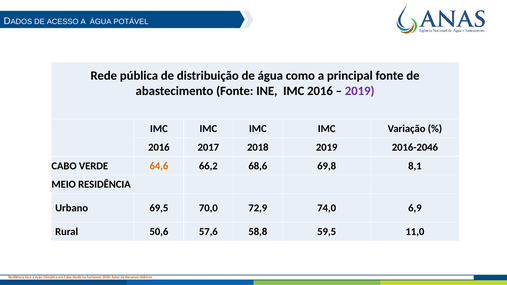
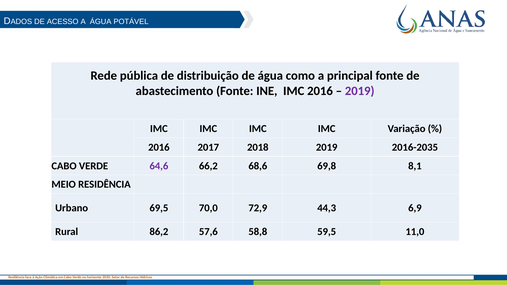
2016-2046: 2016-2046 -> 2016-2035
64,6 colour: orange -> purple
74,0: 74,0 -> 44,3
50,6: 50,6 -> 86,2
